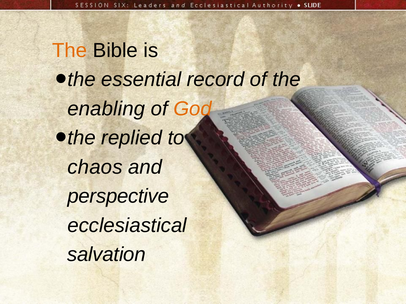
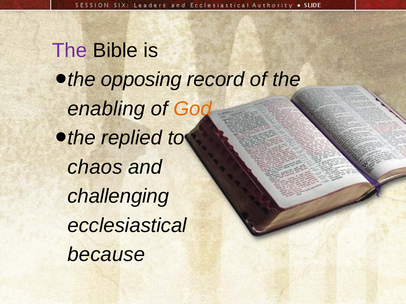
The at (70, 50) colour: orange -> purple
essential: essential -> opposing
perspective: perspective -> challenging
salvation: salvation -> because
